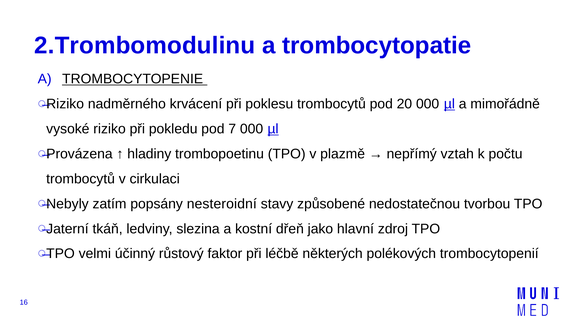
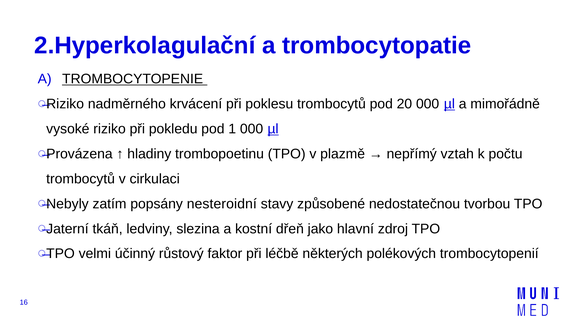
2.Trombomodulinu: 2.Trombomodulinu -> 2.Hyperkolagulační
7: 7 -> 1
